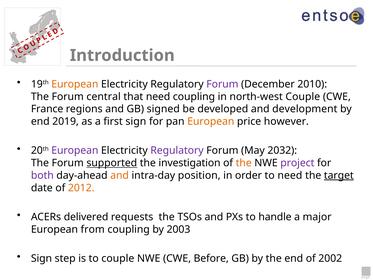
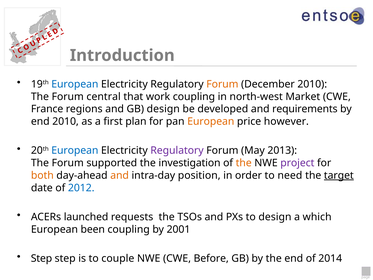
European at (75, 84) colour: orange -> blue
Forum at (222, 84) colour: purple -> orange
that need: need -> work
north-west Couple: Couple -> Market
GB signed: signed -> design
development: development -> requirements
end 2019: 2019 -> 2010
first sign: sign -> plan
European at (75, 150) colour: purple -> blue
2032: 2032 -> 2013
supported underline: present -> none
both colour: purple -> orange
2012 colour: orange -> blue
delivered: delivered -> launched
to handle: handle -> design
major: major -> which
from: from -> been
2003: 2003 -> 2001
Sign at (41, 258): Sign -> Step
2002: 2002 -> 2014
